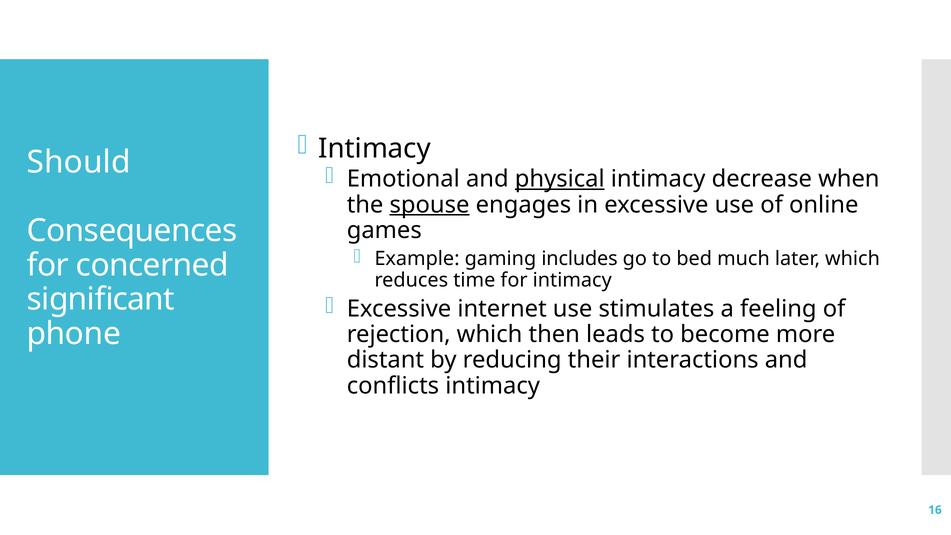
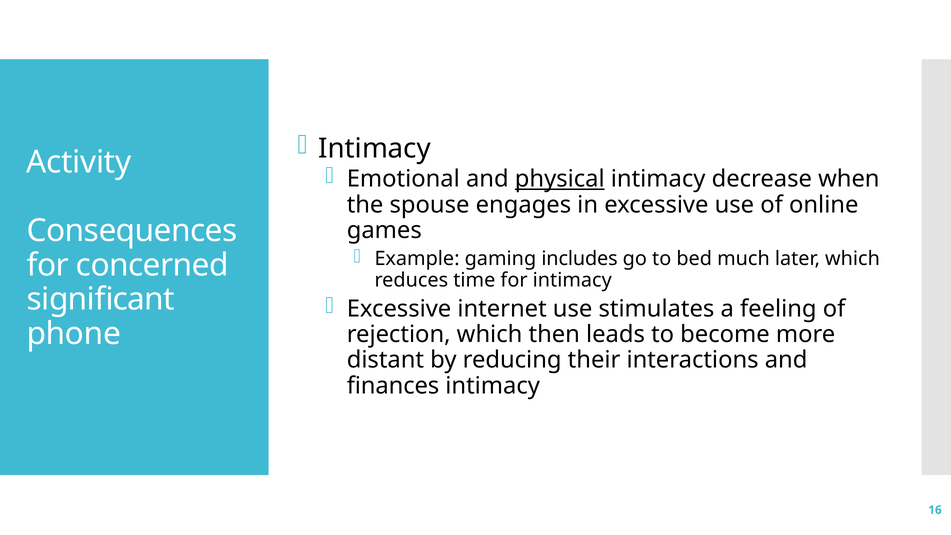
Should: Should -> Activity
spouse underline: present -> none
conflicts: conflicts -> finances
